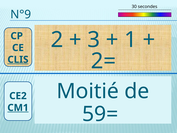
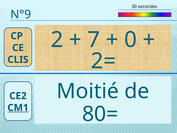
3: 3 -> 7
1: 1 -> 0
CLIS underline: present -> none
59=: 59= -> 80=
